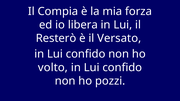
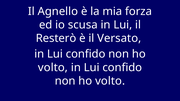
Compia: Compia -> Agnello
libera: libera -> scusa
pozzi at (110, 81): pozzi -> volto
